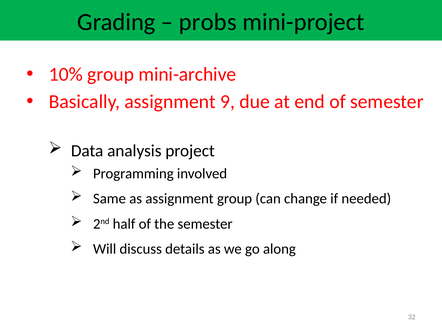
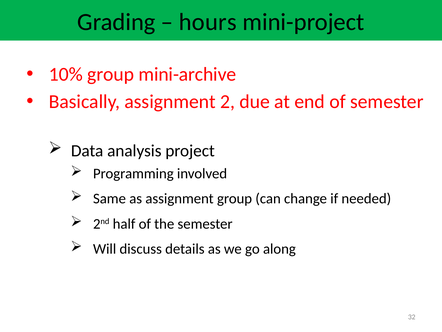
probs: probs -> hours
9: 9 -> 2
